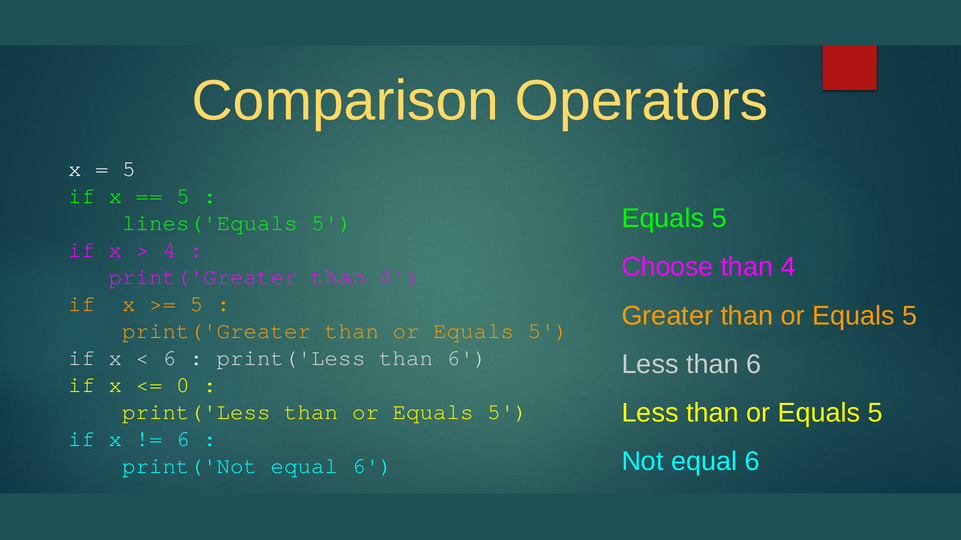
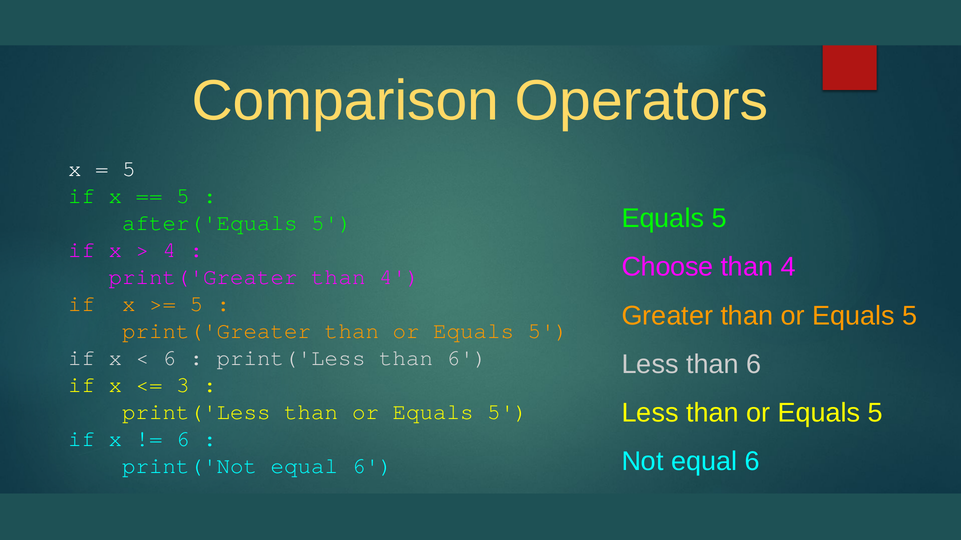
lines('Equals: lines('Equals -> after('Equals
0: 0 -> 3
